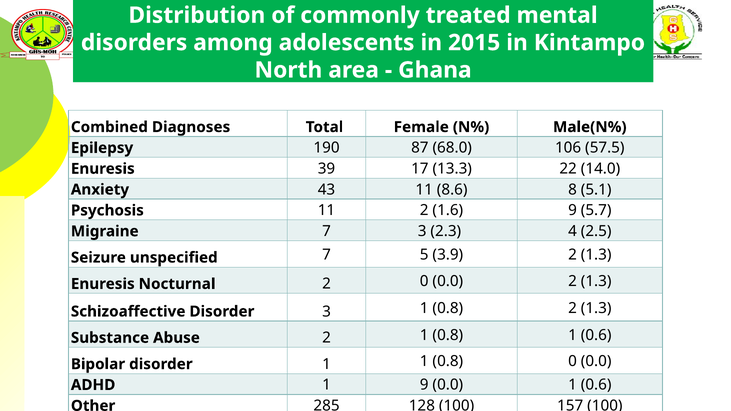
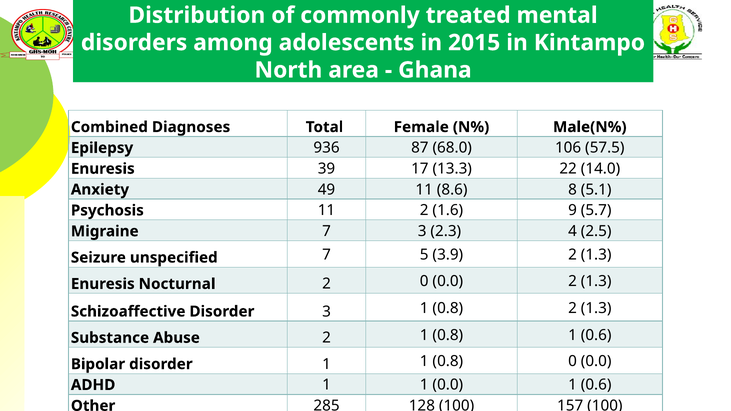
190: 190 -> 936
43: 43 -> 49
ADHD 1 9: 9 -> 1
